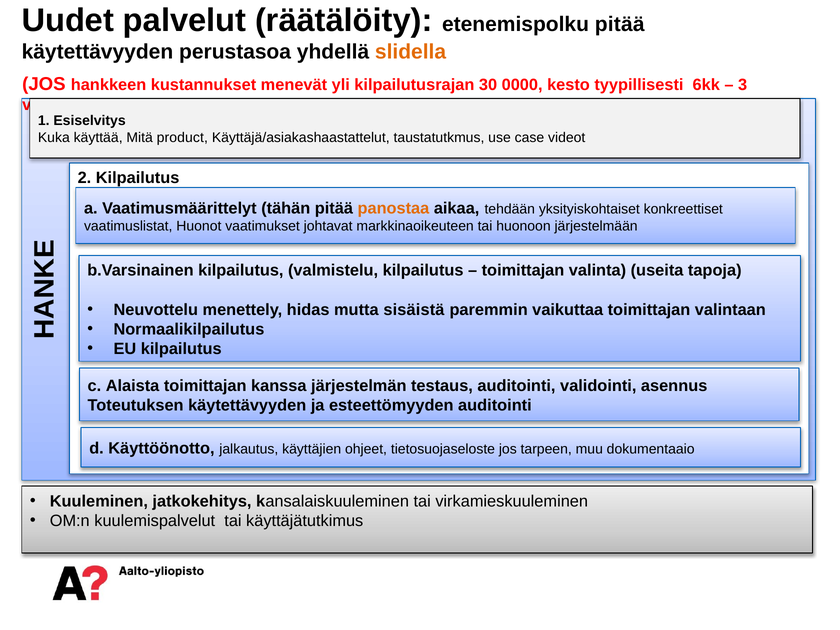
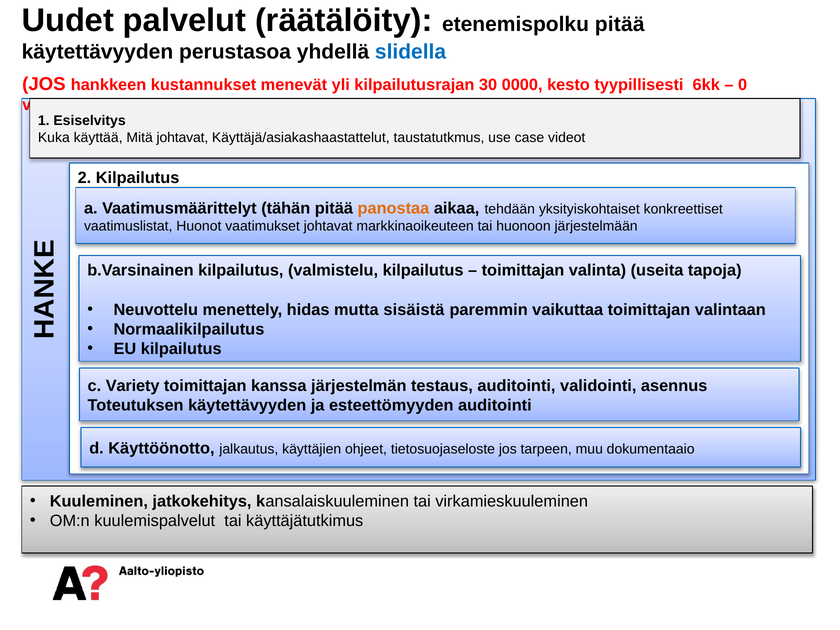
slidella colour: orange -> blue
3: 3 -> 0
Mitä product: product -> johtavat
Alaista: Alaista -> Variety
